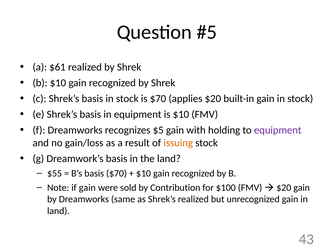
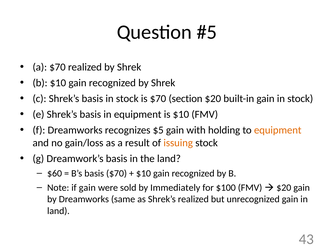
a $61: $61 -> $70
applies: applies -> section
equipment at (278, 130) colour: purple -> orange
$55: $55 -> $60
Contribution: Contribution -> Immediately
